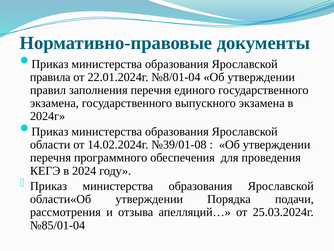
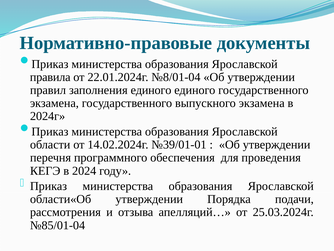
заполнения перечня: перечня -> единого
№39/01-08: №39/01-08 -> №39/01-01
